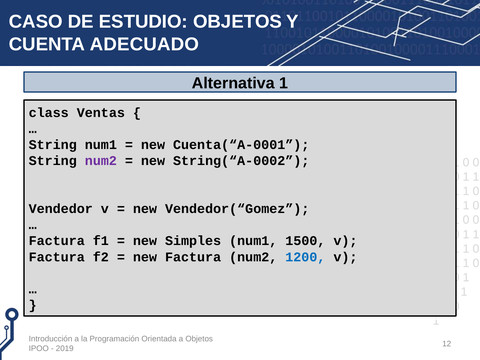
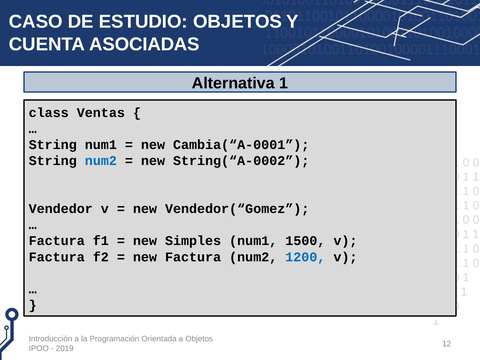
ADECUADO: ADECUADO -> ASOCIADAS
Cuenta(“A-0001: Cuenta(“A-0001 -> Cambia(“A-0001
num2 at (101, 161) colour: purple -> blue
